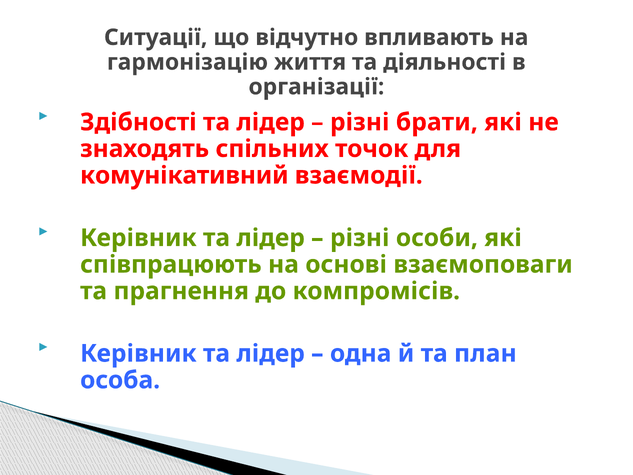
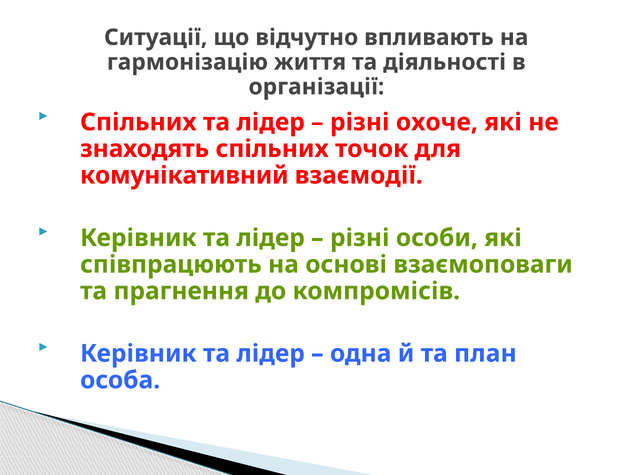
Здібності at (138, 122): Здібності -> Спільних
брати: брати -> охоче
